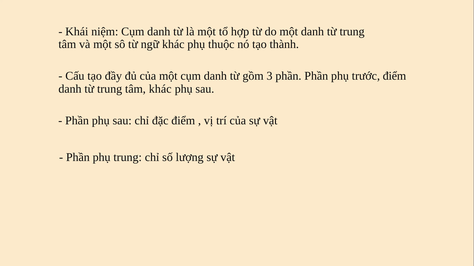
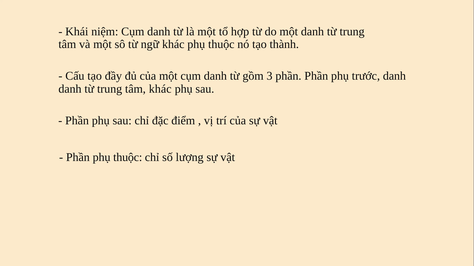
trước điểm: điểm -> danh
Phần phụ trung: trung -> thuộc
